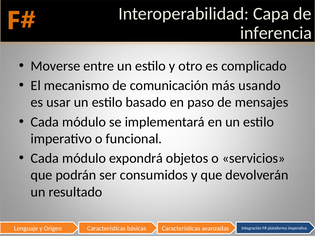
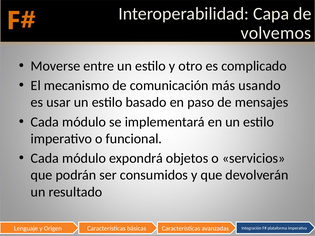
inferencia: inferencia -> volvemos
